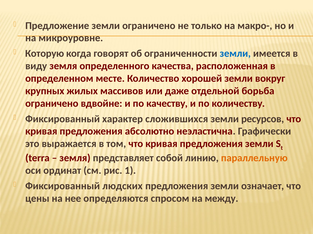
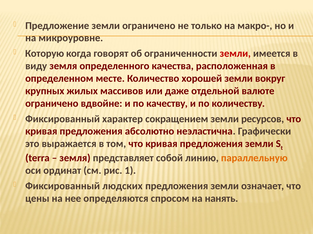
земли at (235, 54) colour: blue -> red
борьба: борьба -> валюте
сложившихся: сложившихся -> сокращением
между: между -> нанять
